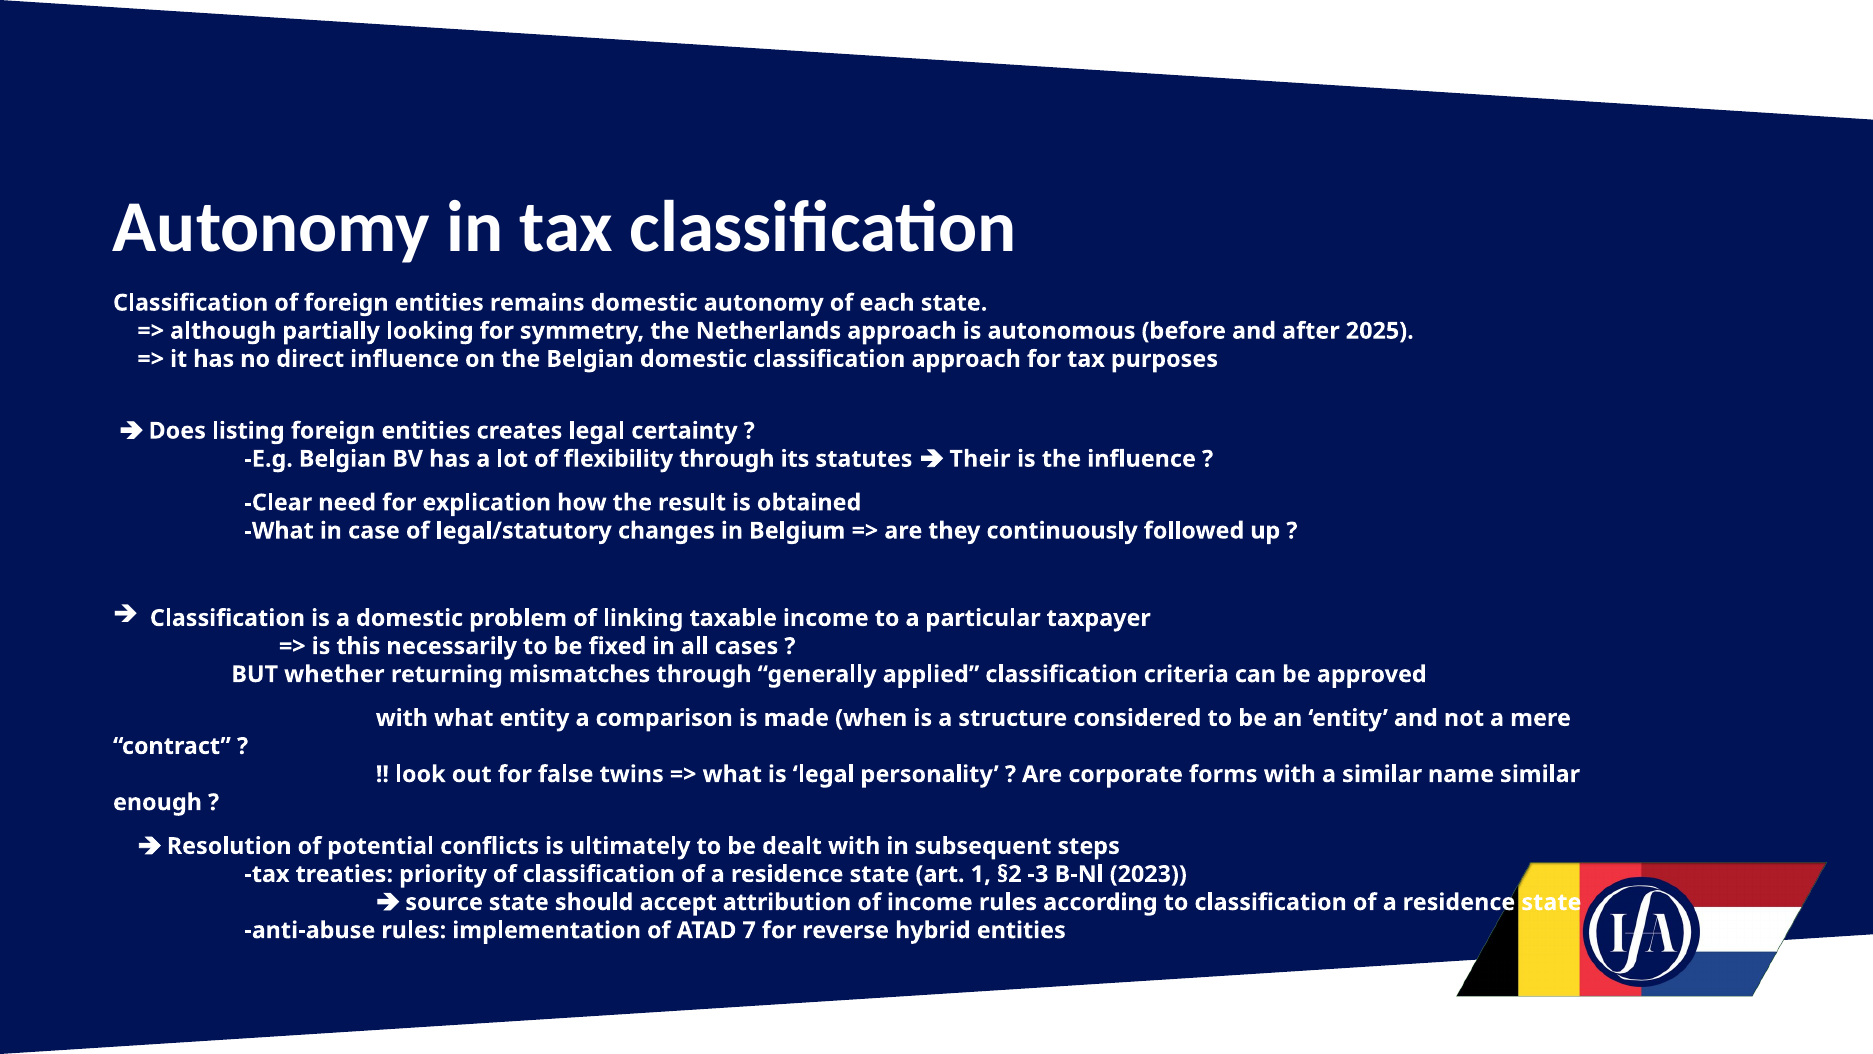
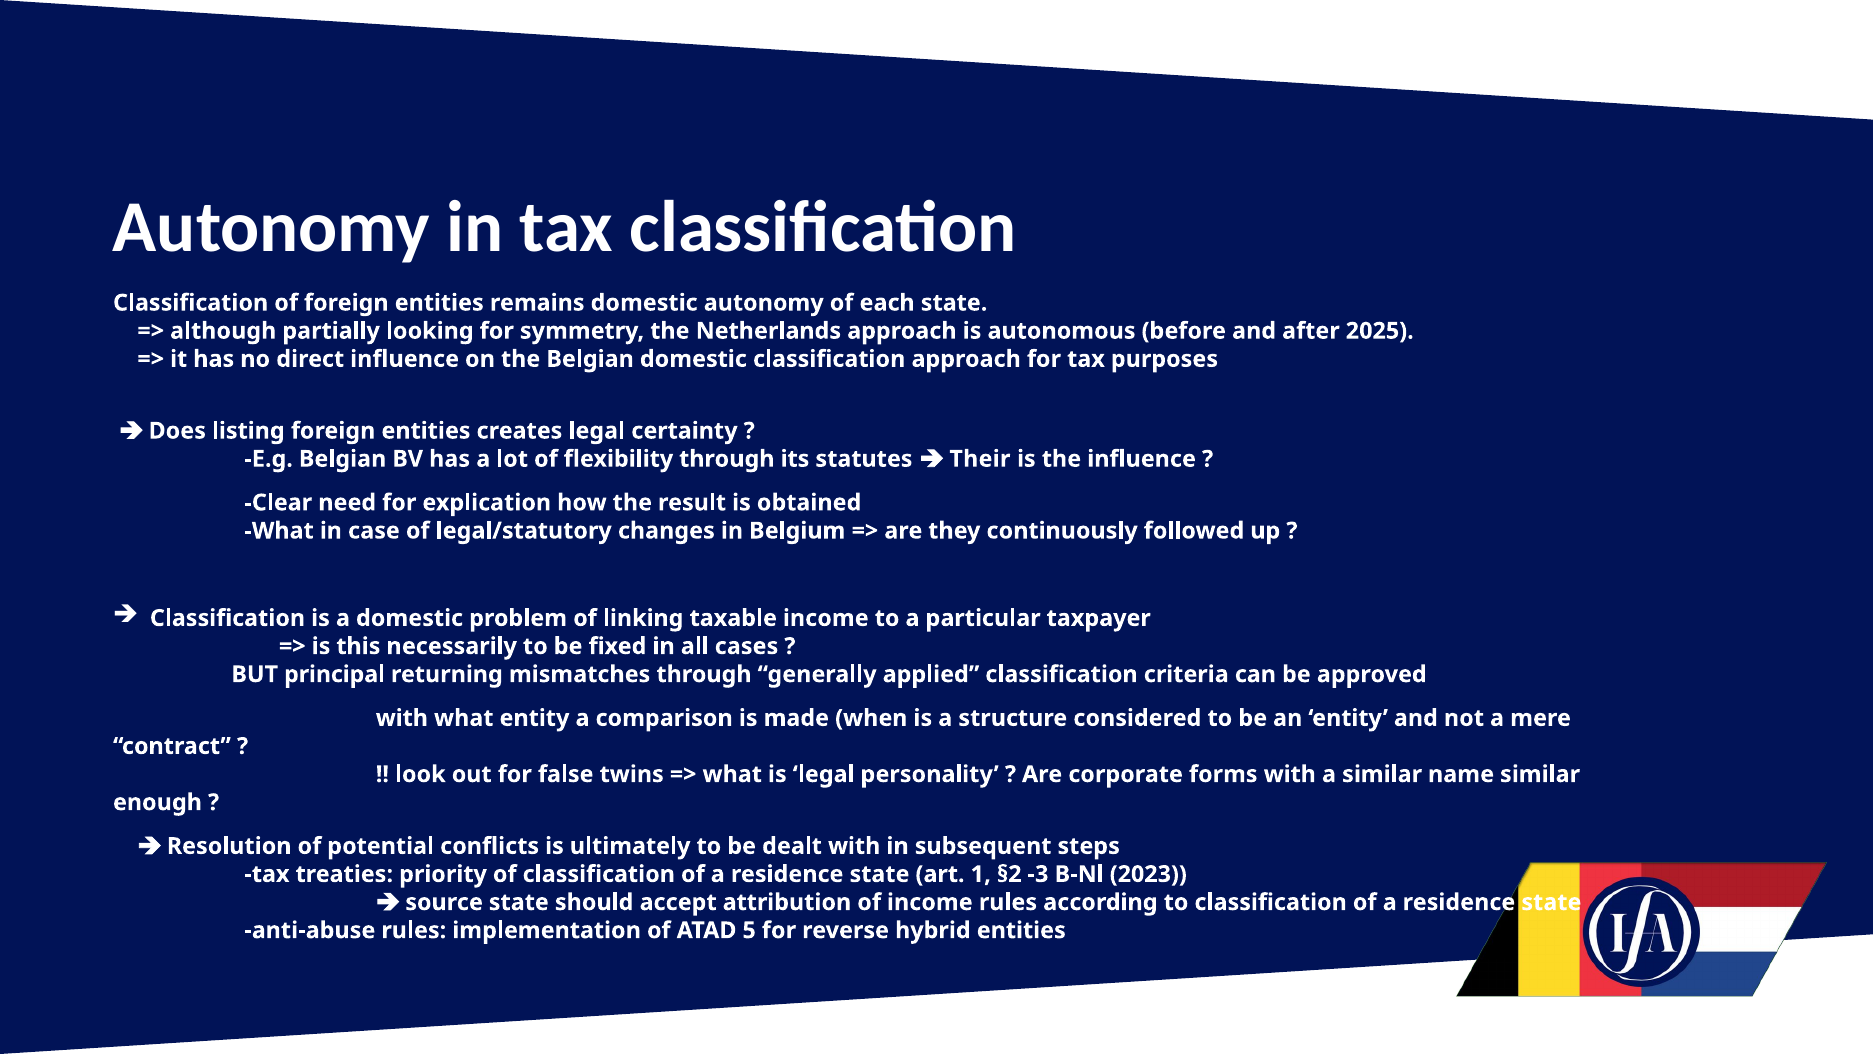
whether: whether -> principal
7: 7 -> 5
